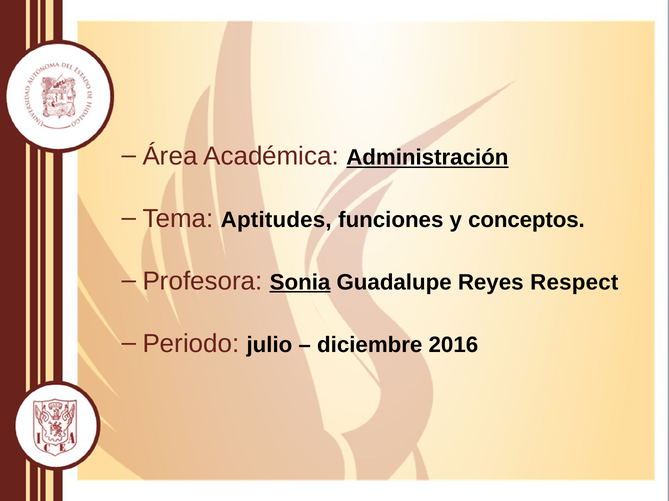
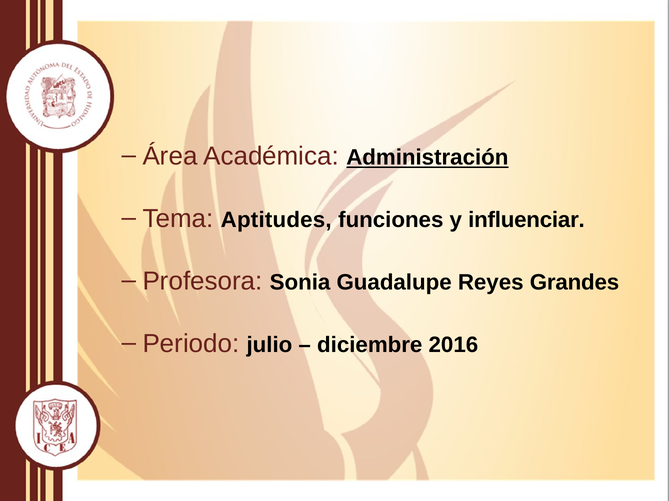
conceptos: conceptos -> influenciar
Sonia underline: present -> none
Respect: Respect -> Grandes
